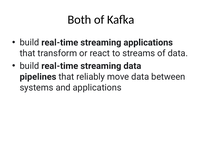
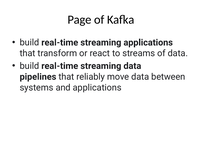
Both: Both -> Page
